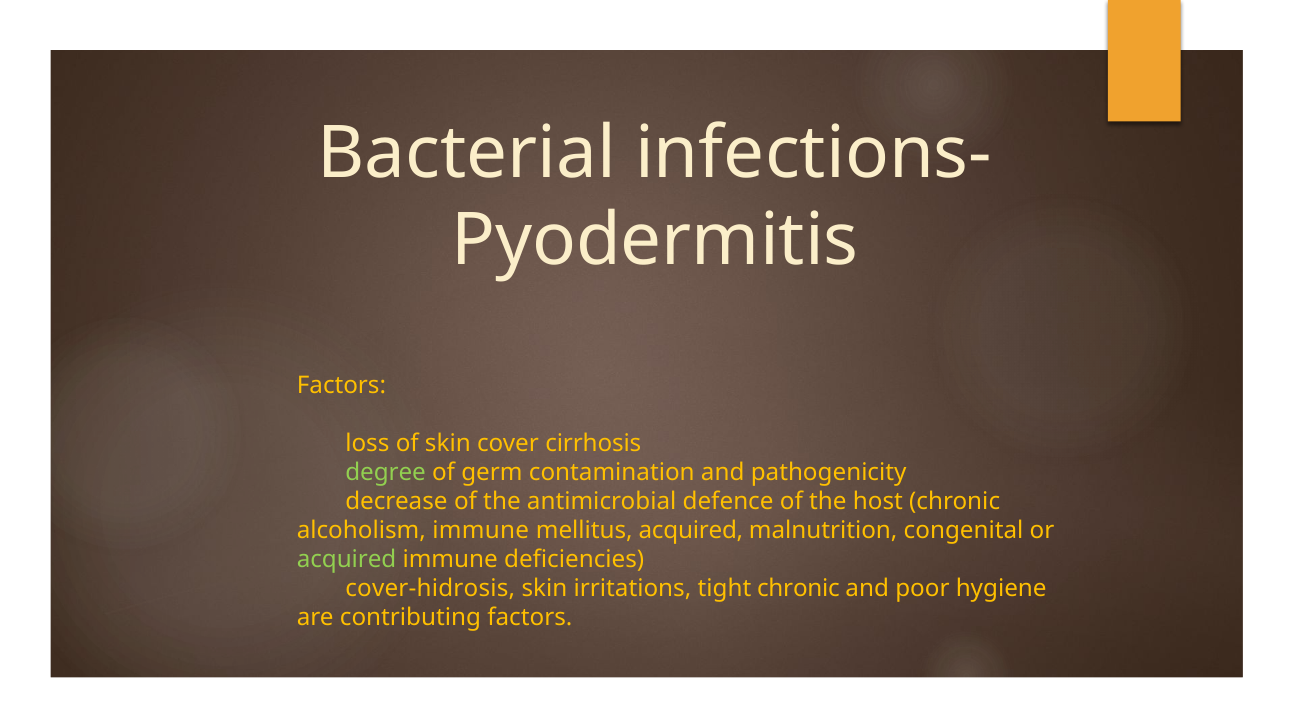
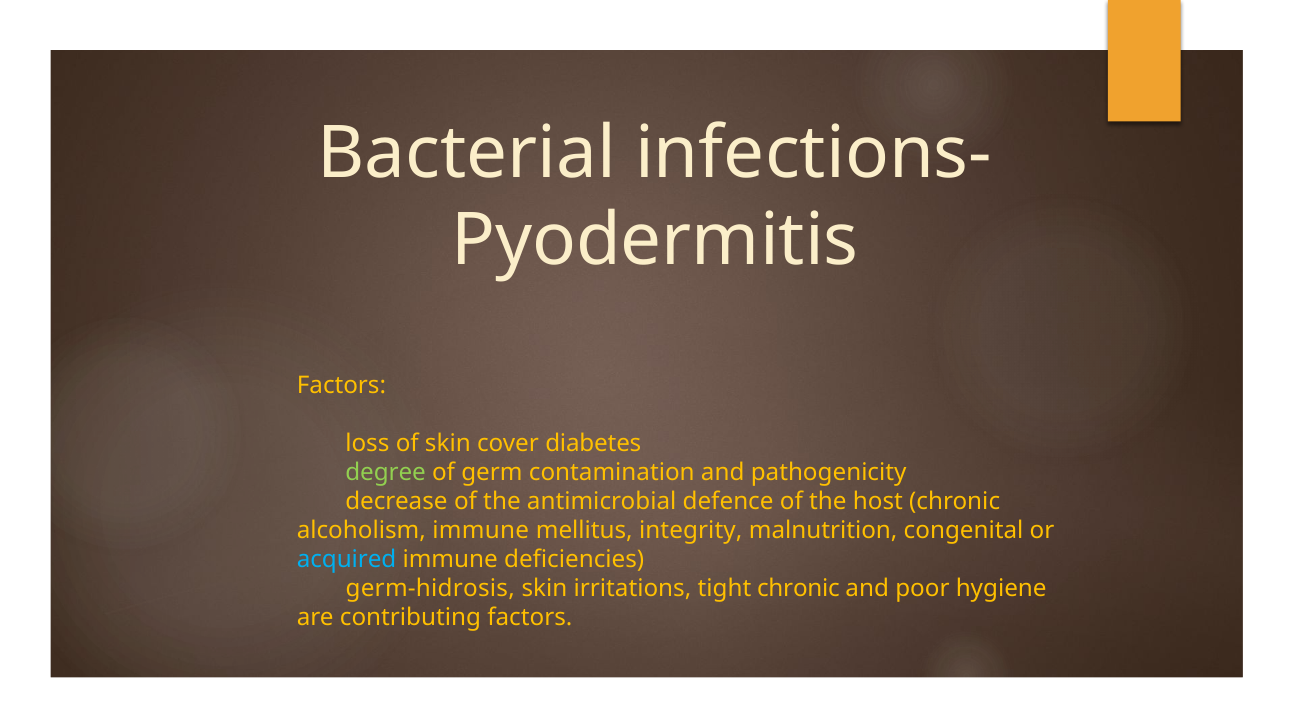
cirrhosis: cirrhosis -> diabetes
mellitus acquired: acquired -> integrity
acquired at (347, 560) colour: light green -> light blue
cover-hidrosis: cover-hidrosis -> germ-hidrosis
